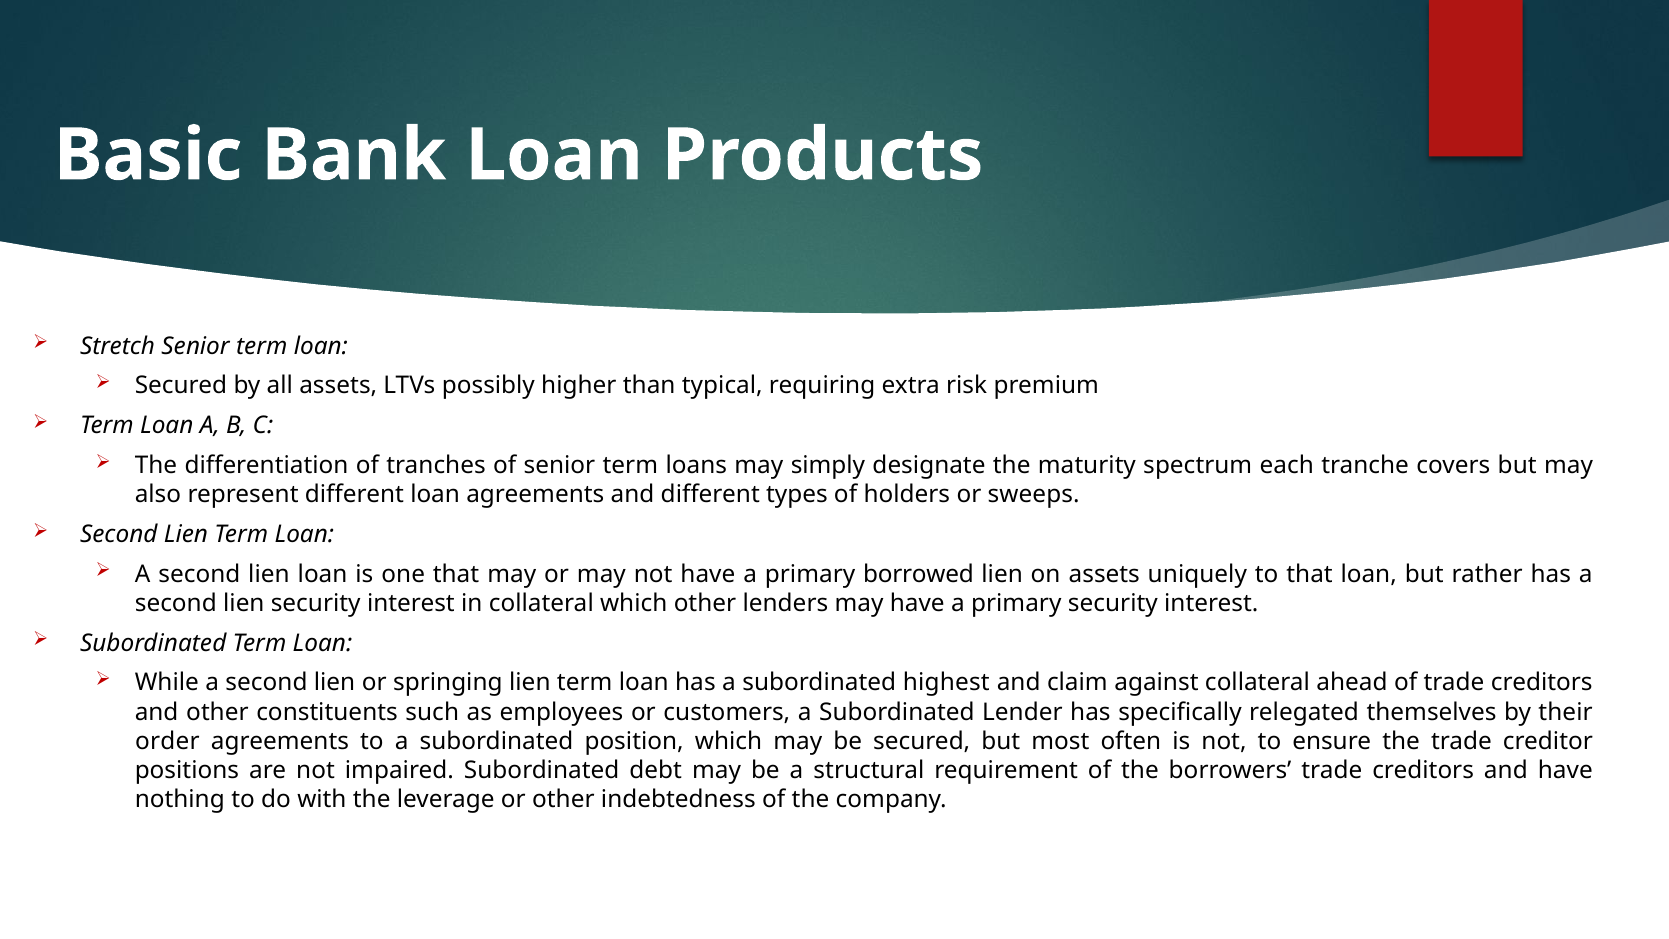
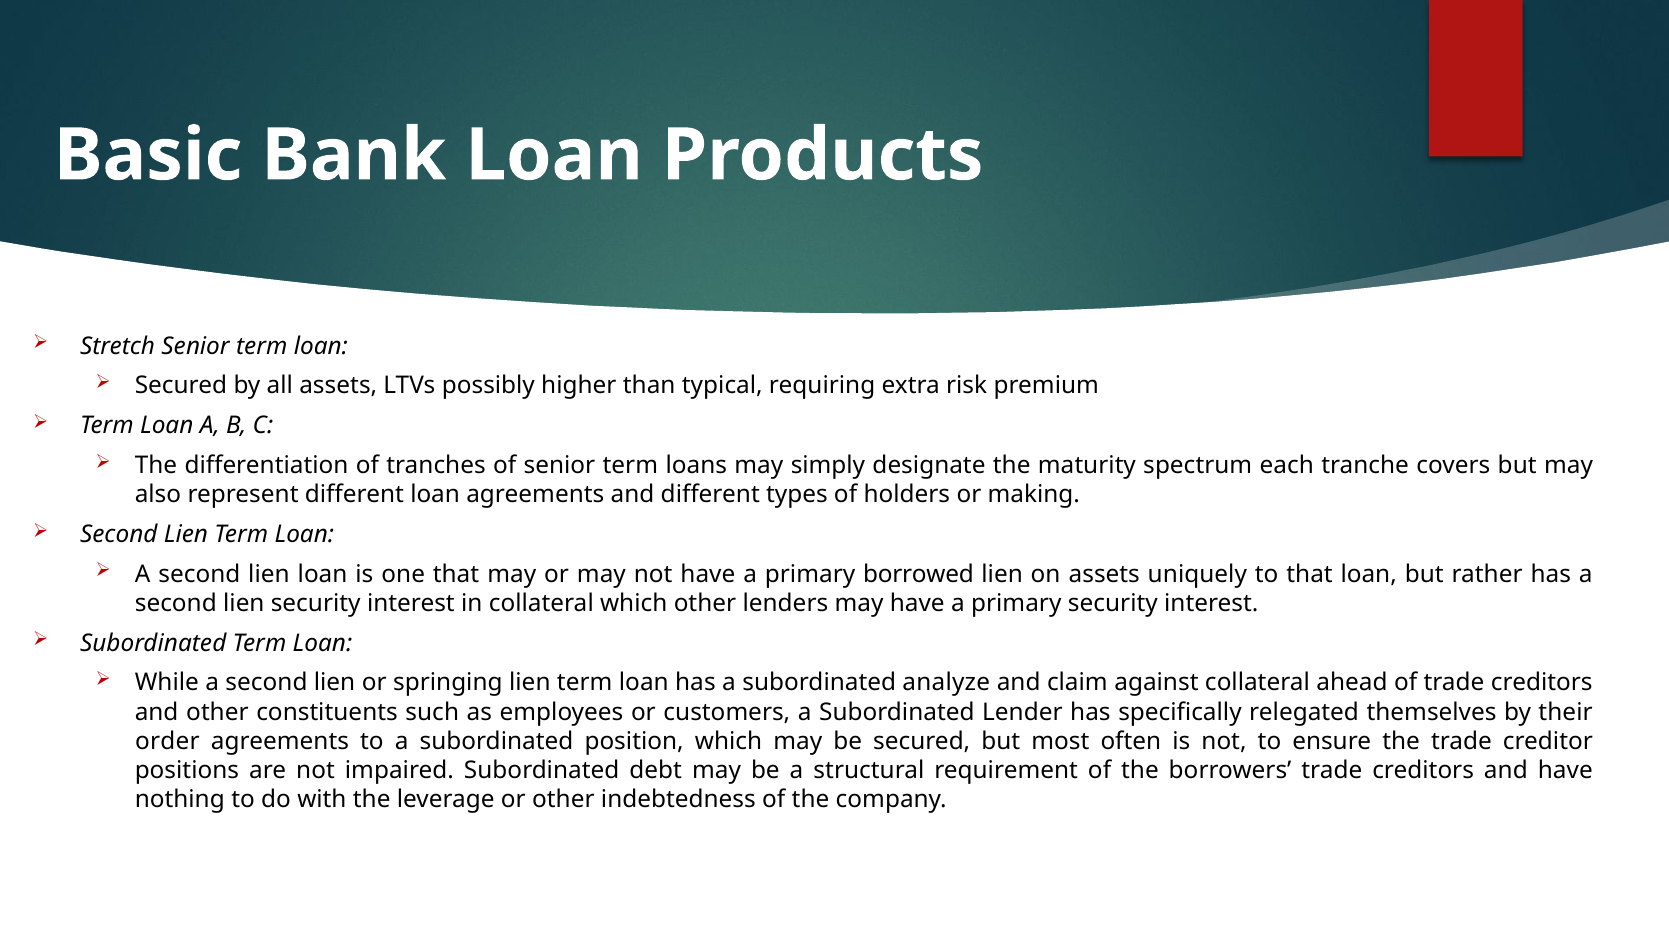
sweeps: sweeps -> making
highest: highest -> analyze
